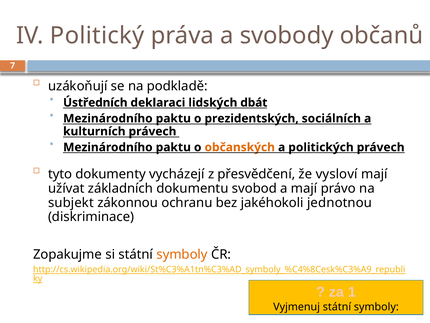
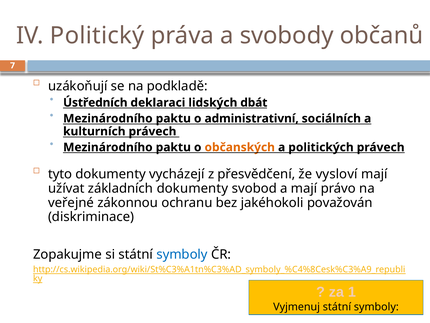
prezidentských: prezidentských -> administrativní
základních dokumentu: dokumentu -> dokumenty
subjekt: subjekt -> veřejné
jednotnou: jednotnou -> považován
symboly at (182, 254) colour: orange -> blue
